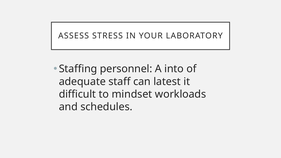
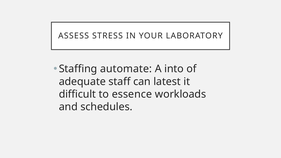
personnel: personnel -> automate
mindset: mindset -> essence
